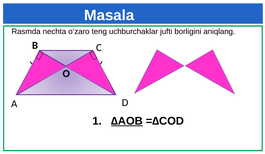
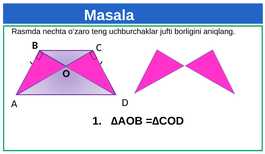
∆AOB underline: present -> none
